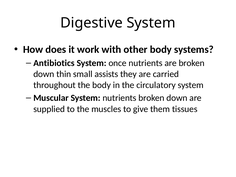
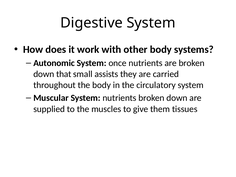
Antibiotics: Antibiotics -> Autonomic
thin: thin -> that
